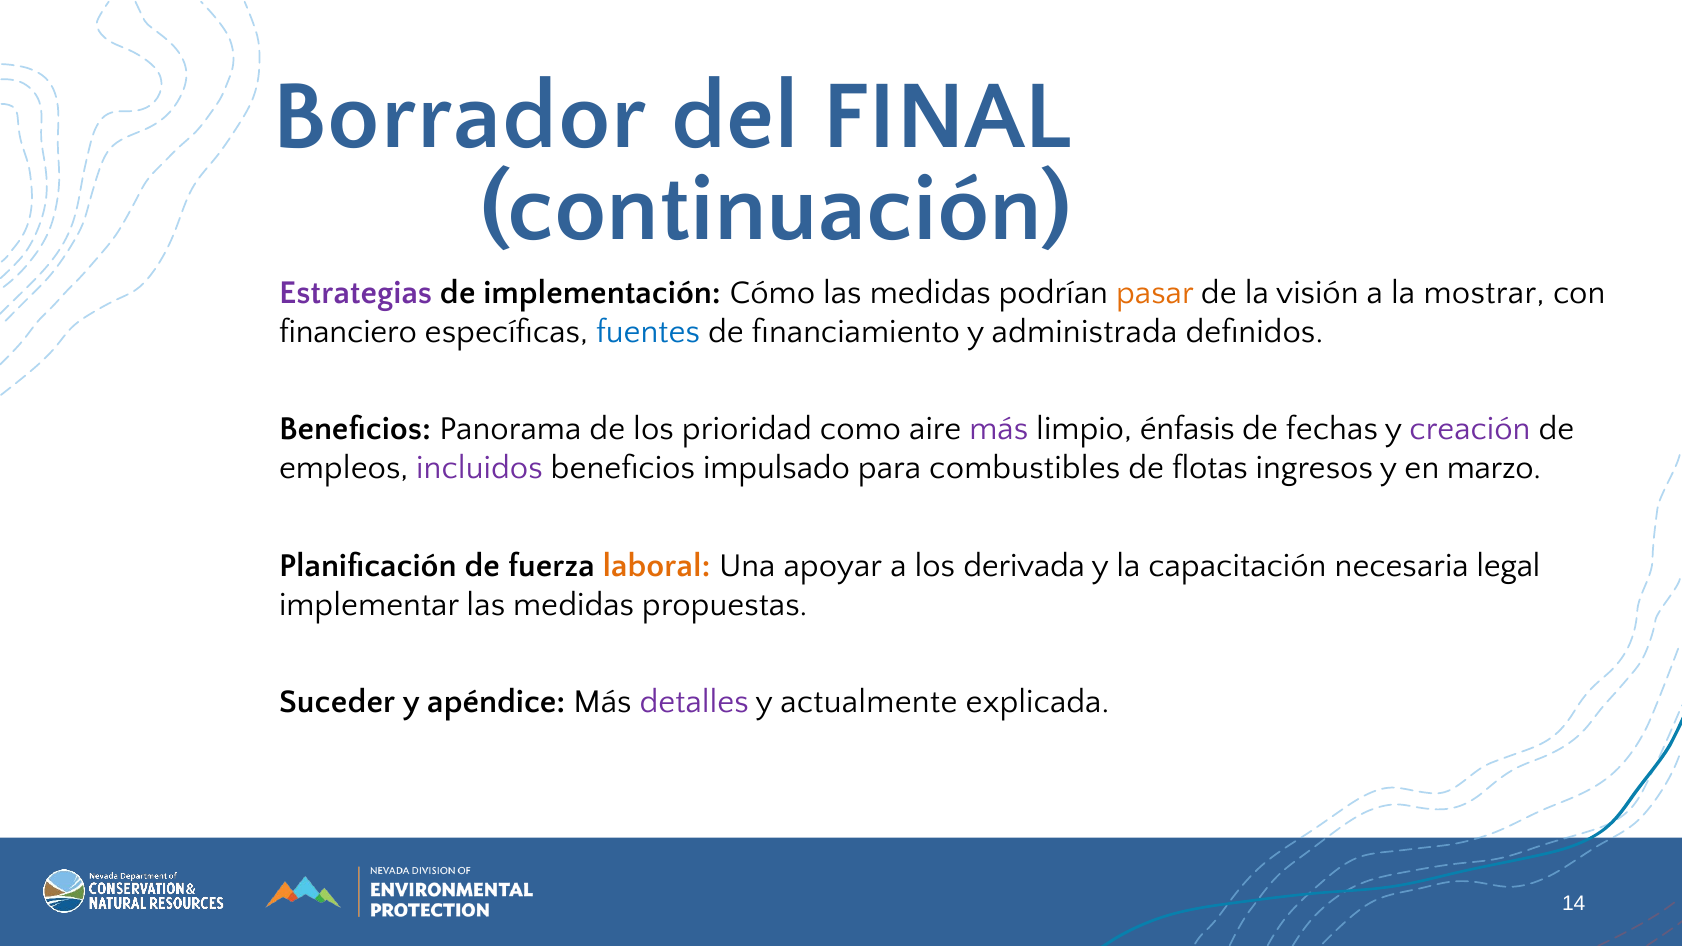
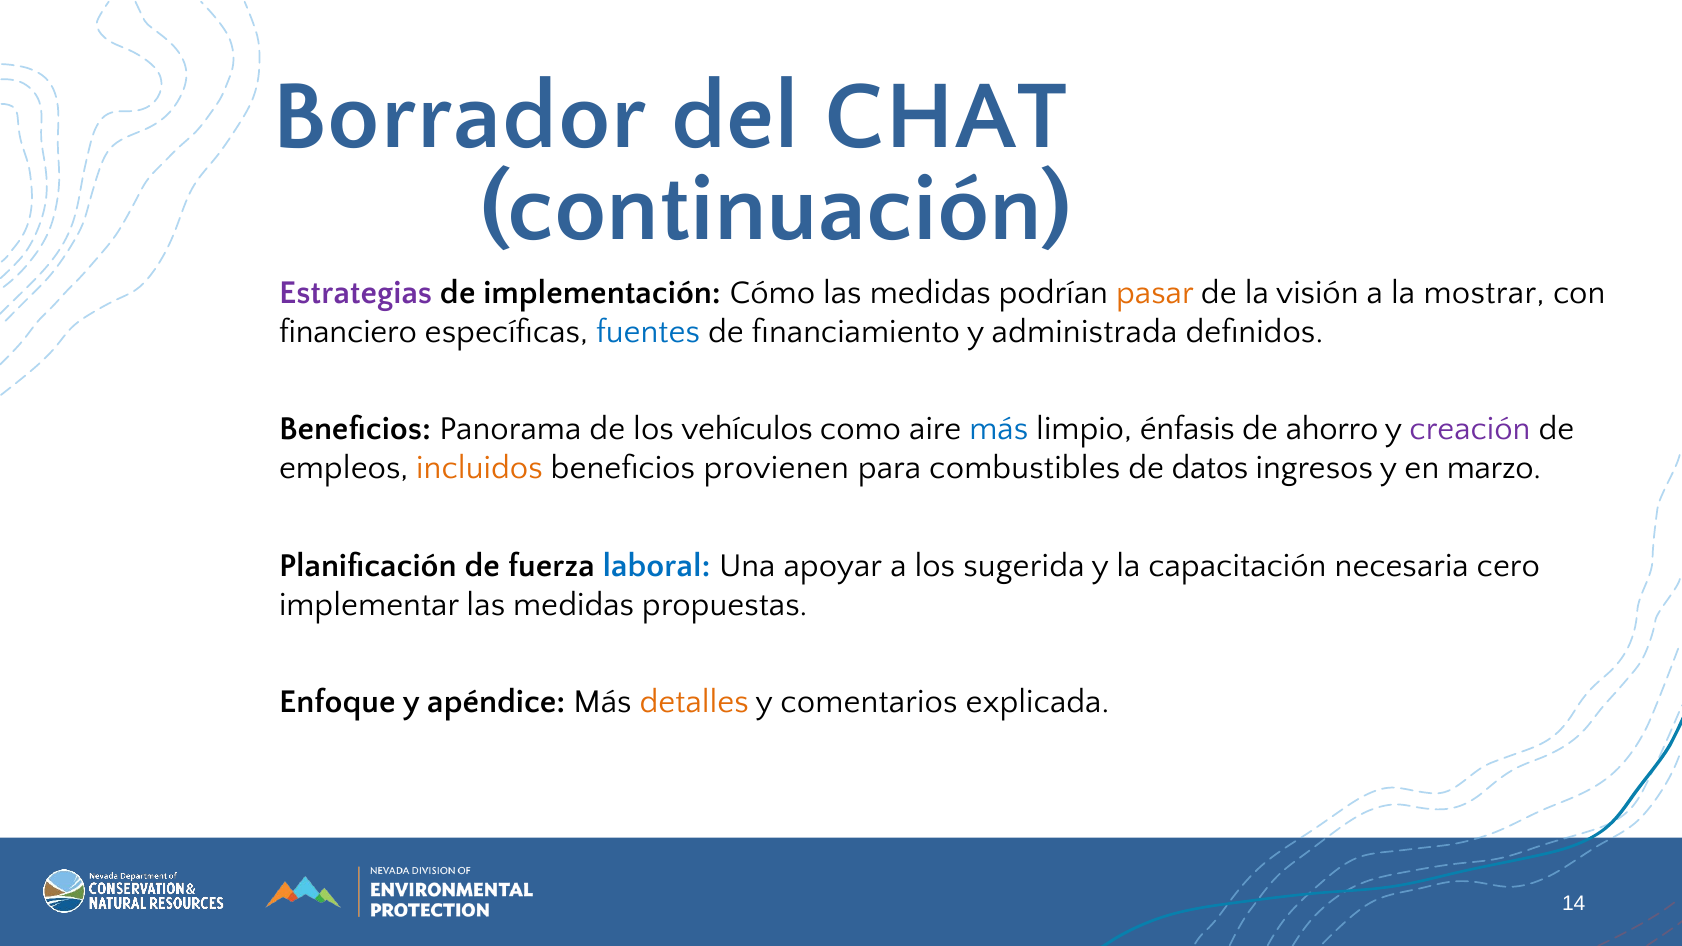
FINAL: FINAL -> CHAT
prioridad: prioridad -> vehículos
más at (999, 429) colour: purple -> blue
fechas: fechas -> ahorro
incluidos colour: purple -> orange
impulsado: impulsado -> provienen
flotas: flotas -> datos
laboral colour: orange -> blue
derivada: derivada -> sugerida
legal: legal -> cero
Suceder: Suceder -> Enfoque
detalles colour: purple -> orange
actualmente: actualmente -> comentarios
